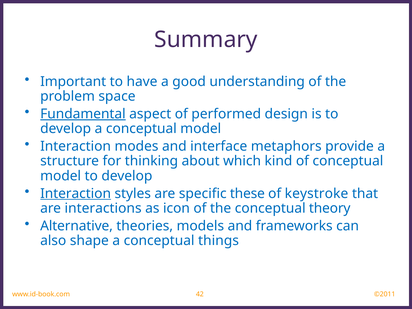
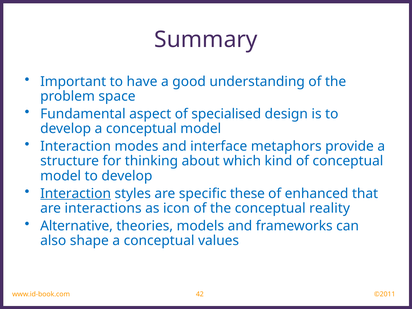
Fundamental underline: present -> none
performed: performed -> specialised
keystroke: keystroke -> enhanced
theory: theory -> reality
things: things -> values
